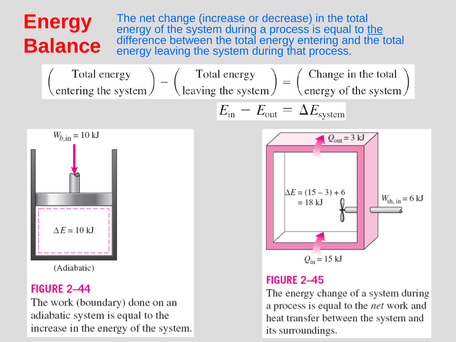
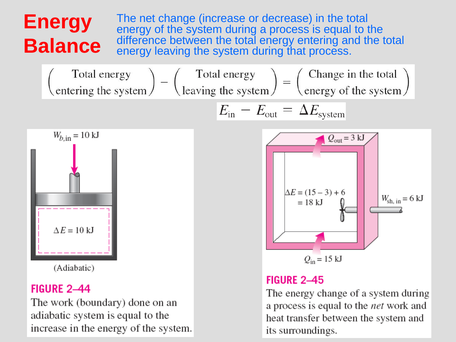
the at (375, 29) underline: present -> none
